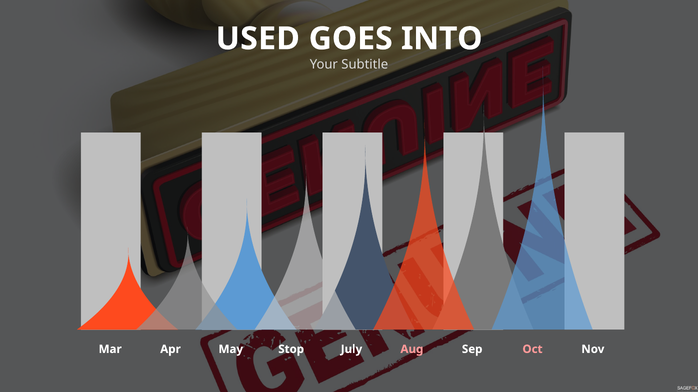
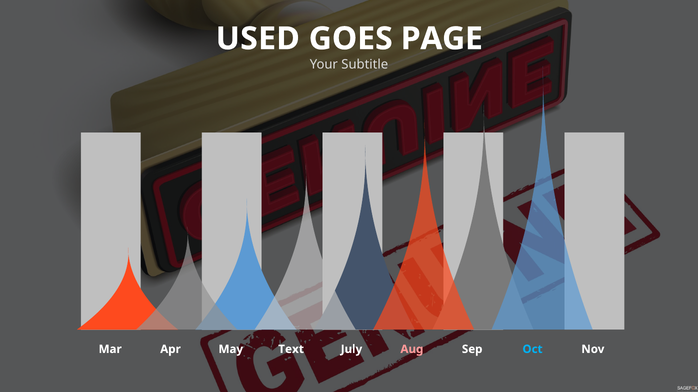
INTO: INTO -> PAGE
Stop: Stop -> Text
Oct colour: pink -> light blue
